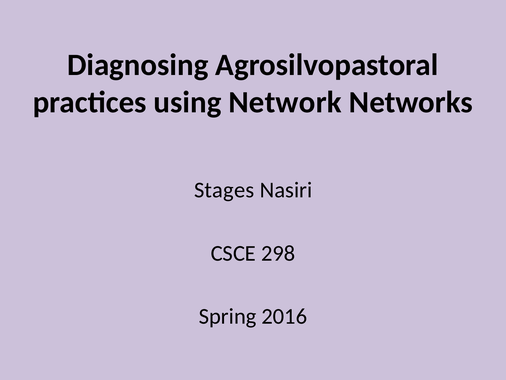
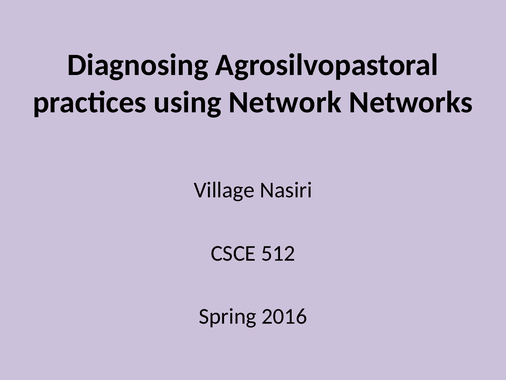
Stages: Stages -> Village
298: 298 -> 512
